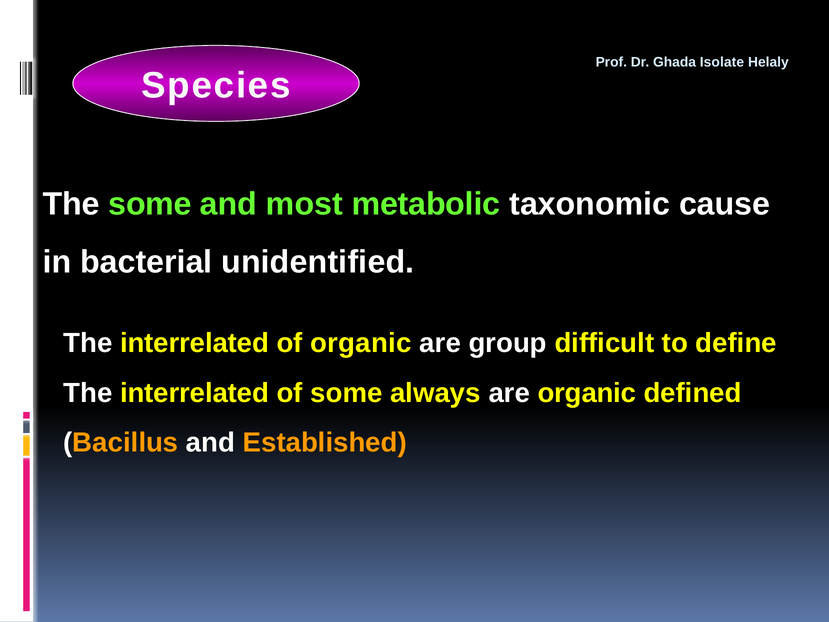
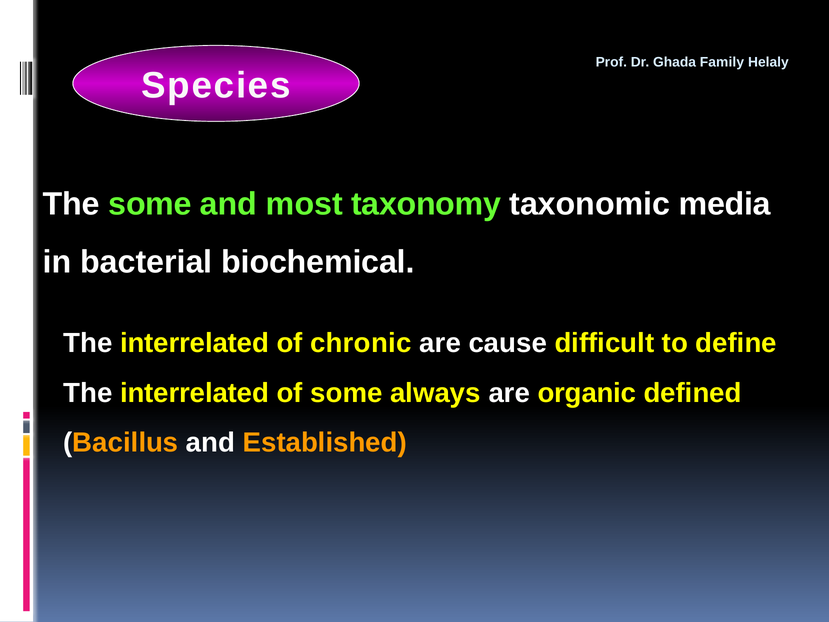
Isolate: Isolate -> Family
metabolic: metabolic -> taxonomy
cause: cause -> media
unidentified: unidentified -> biochemical
of organic: organic -> chronic
group: group -> cause
